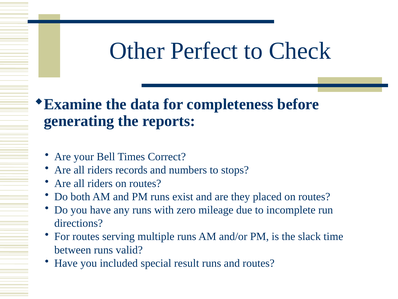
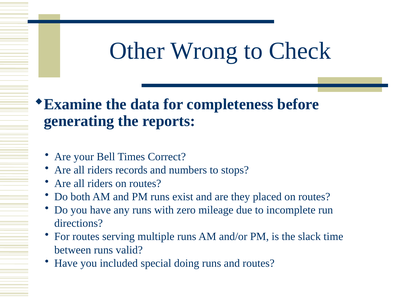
Perfect: Perfect -> Wrong
result: result -> doing
